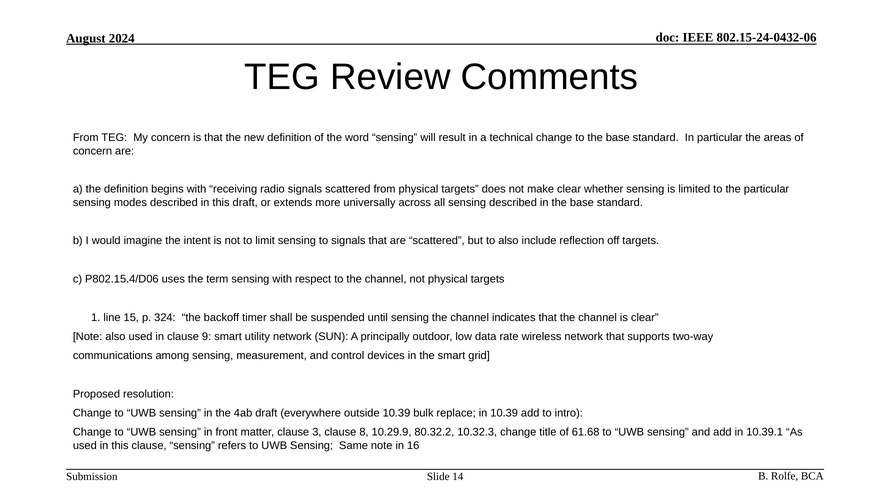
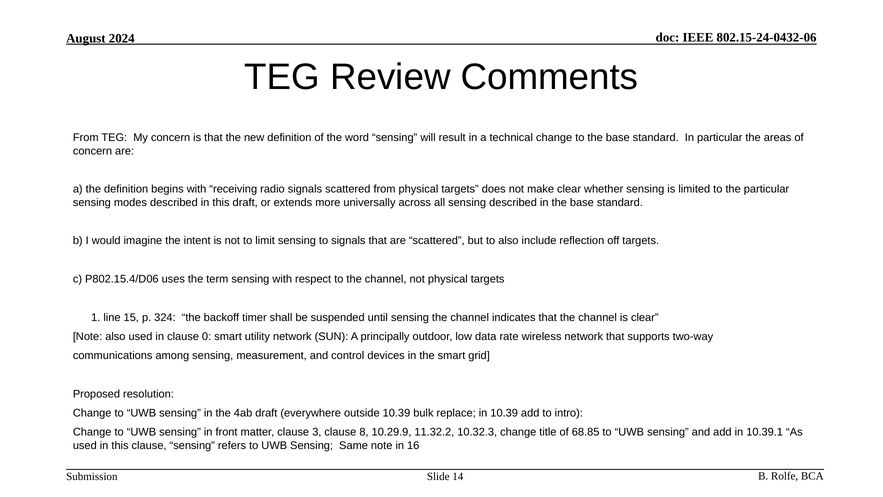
9: 9 -> 0
80.32.2: 80.32.2 -> 11.32.2
61.68: 61.68 -> 68.85
